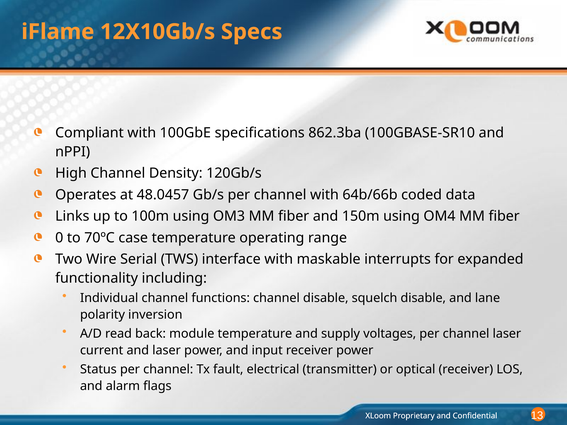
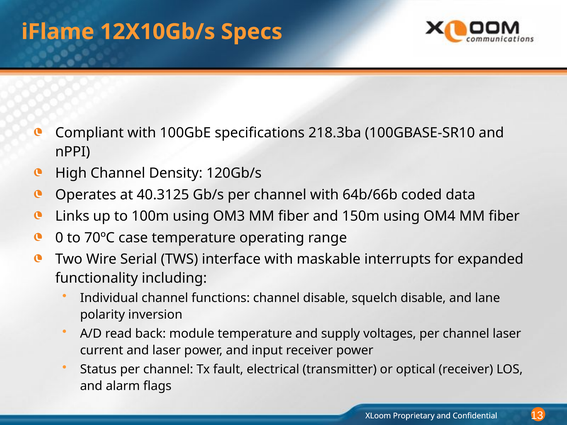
862.3ba: 862.3ba -> 218.3ba
48.0457: 48.0457 -> 40.3125
